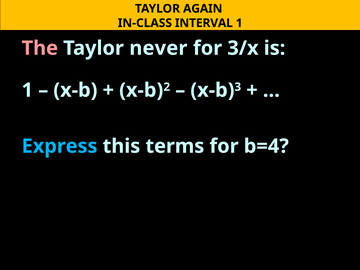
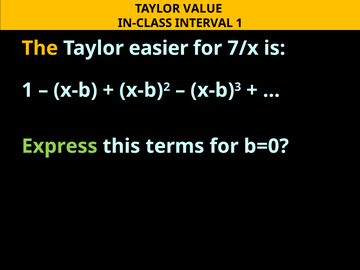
AGAIN: AGAIN -> VALUE
The colour: pink -> yellow
never: never -> easier
3/x: 3/x -> 7/x
Express colour: light blue -> light green
b=4: b=4 -> b=0
